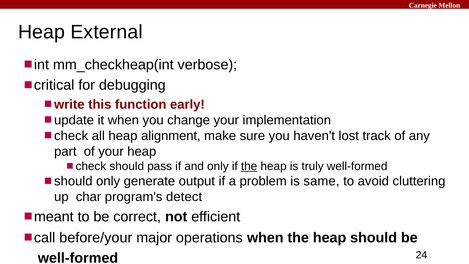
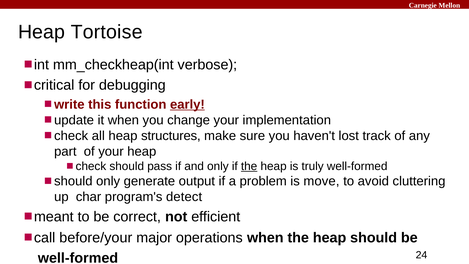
External: External -> Tortoise
early underline: none -> present
alignment: alignment -> structures
same: same -> move
